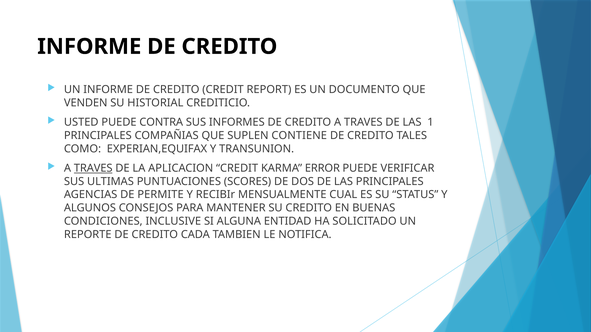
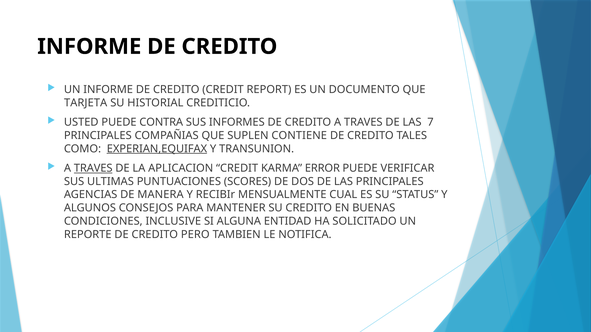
VENDEN: VENDEN -> TARJETA
1: 1 -> 7
EXPERIAN,EQUIFAX underline: none -> present
PERMITE: PERMITE -> MANERA
CADA: CADA -> PERO
